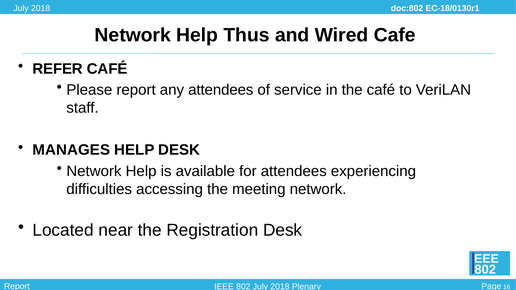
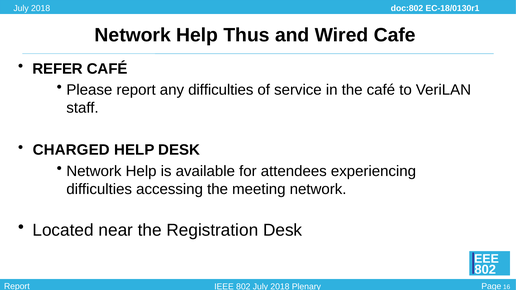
any attendees: attendees -> difficulties
MANAGES: MANAGES -> CHARGED
